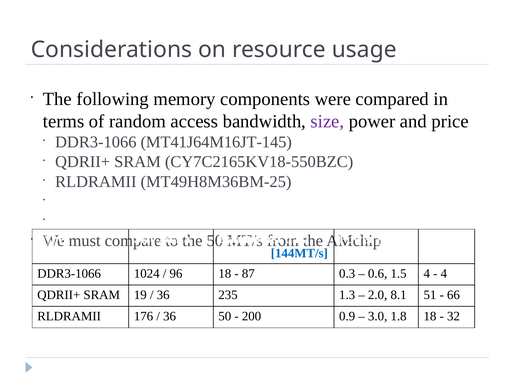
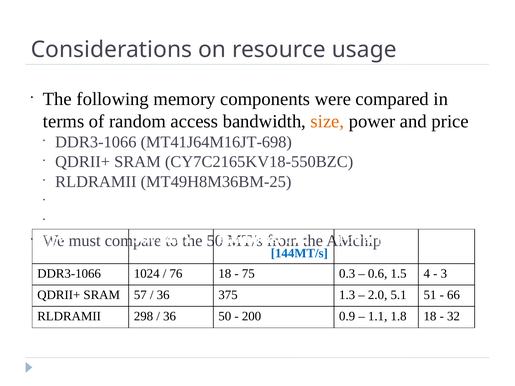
size at (327, 121) colour: purple -> orange
MT41J64M16JT-145: MT41J64M16JT-145 -> MT41J64M16JT-698
96: 96 -> 76
87: 87 -> 75
4 at (444, 274): 4 -> 3
19: 19 -> 57
235: 235 -> 375
8.1: 8.1 -> 5.1
176: 176 -> 298
3.0: 3.0 -> 1.1
